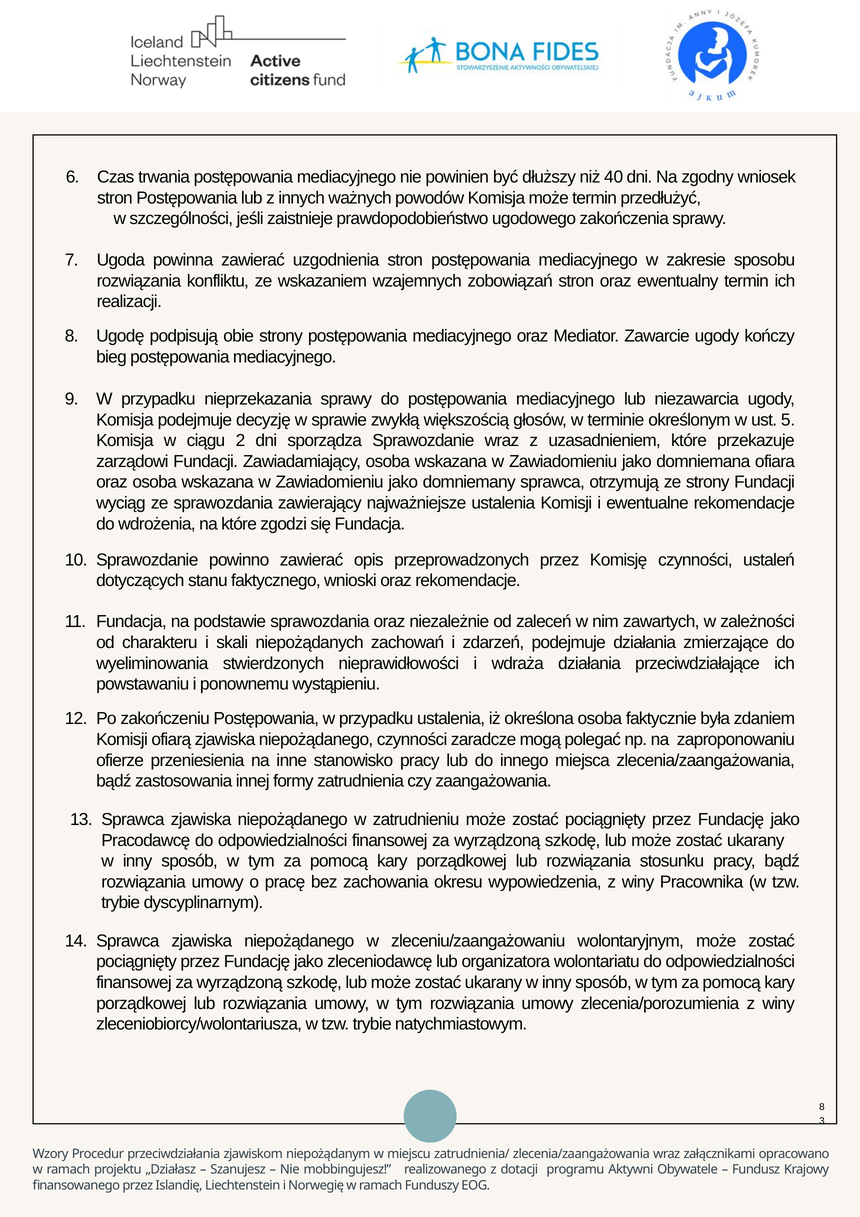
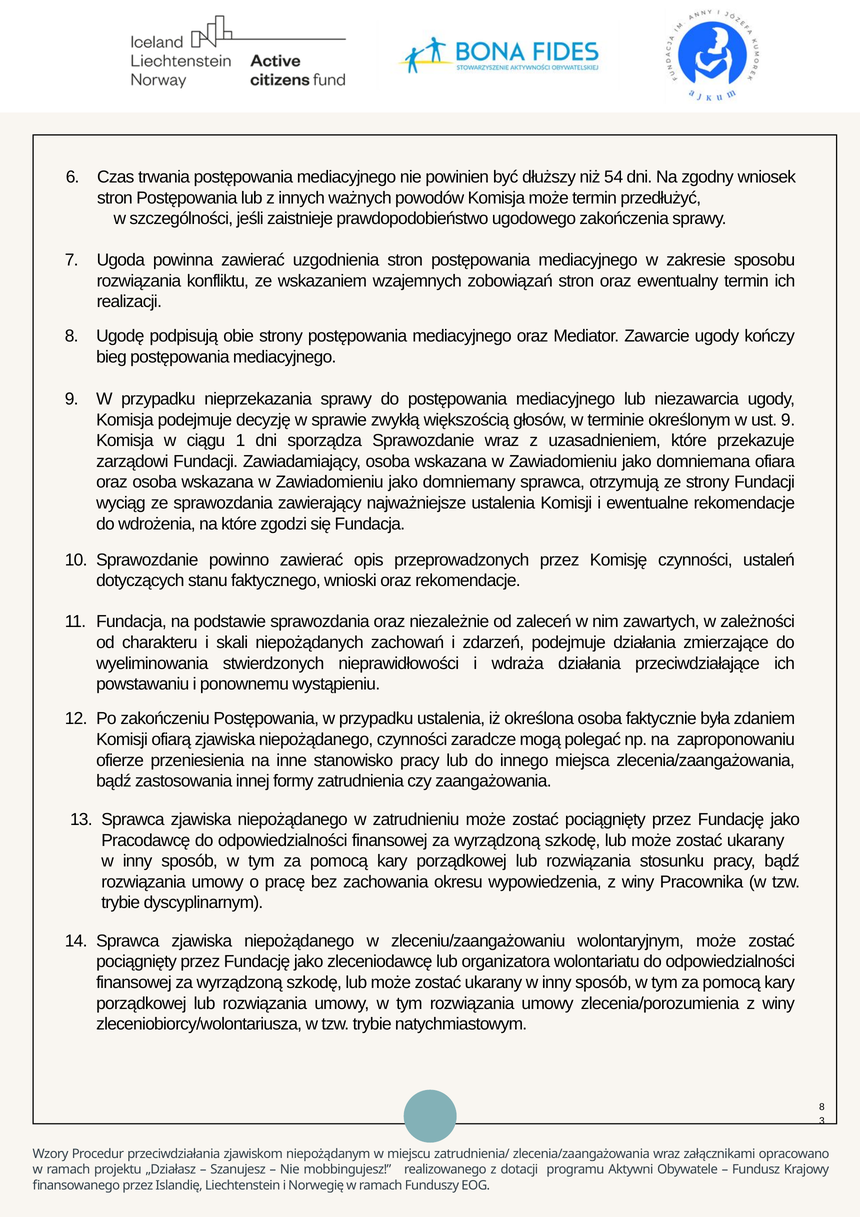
40: 40 -> 54
ust 5: 5 -> 9
2: 2 -> 1
